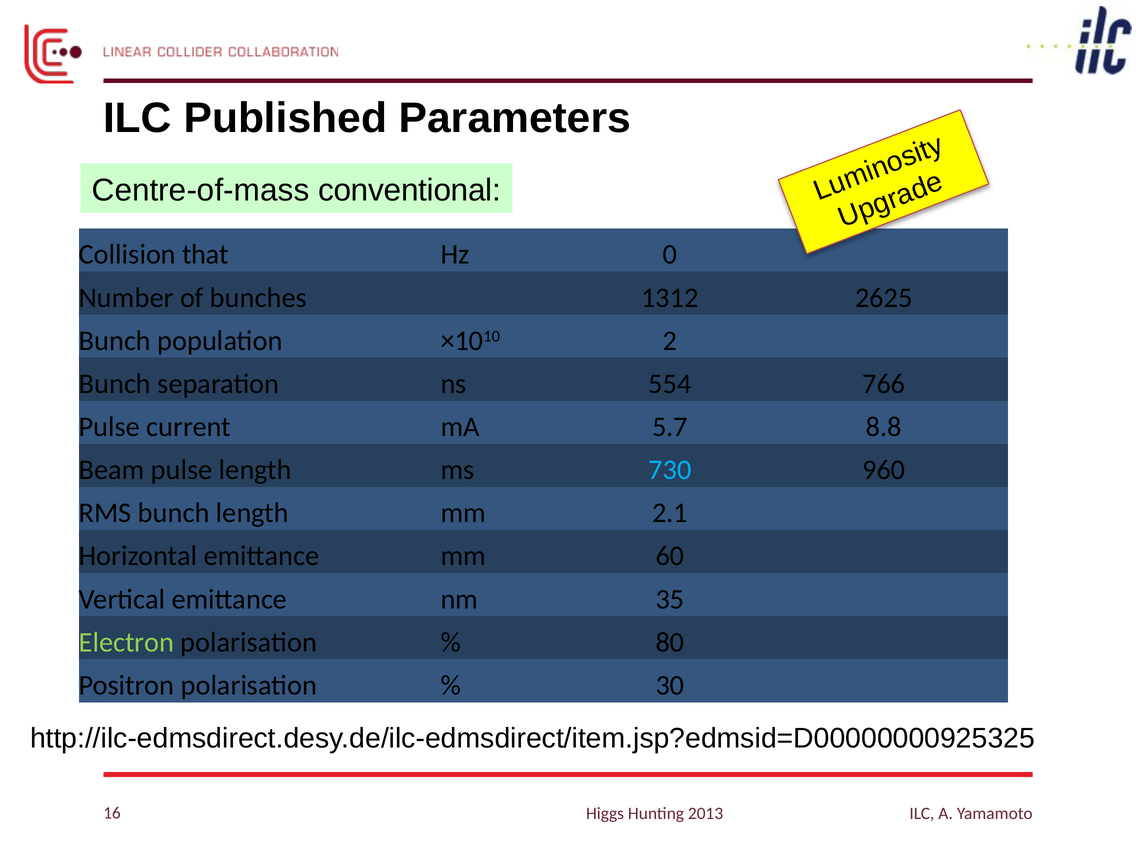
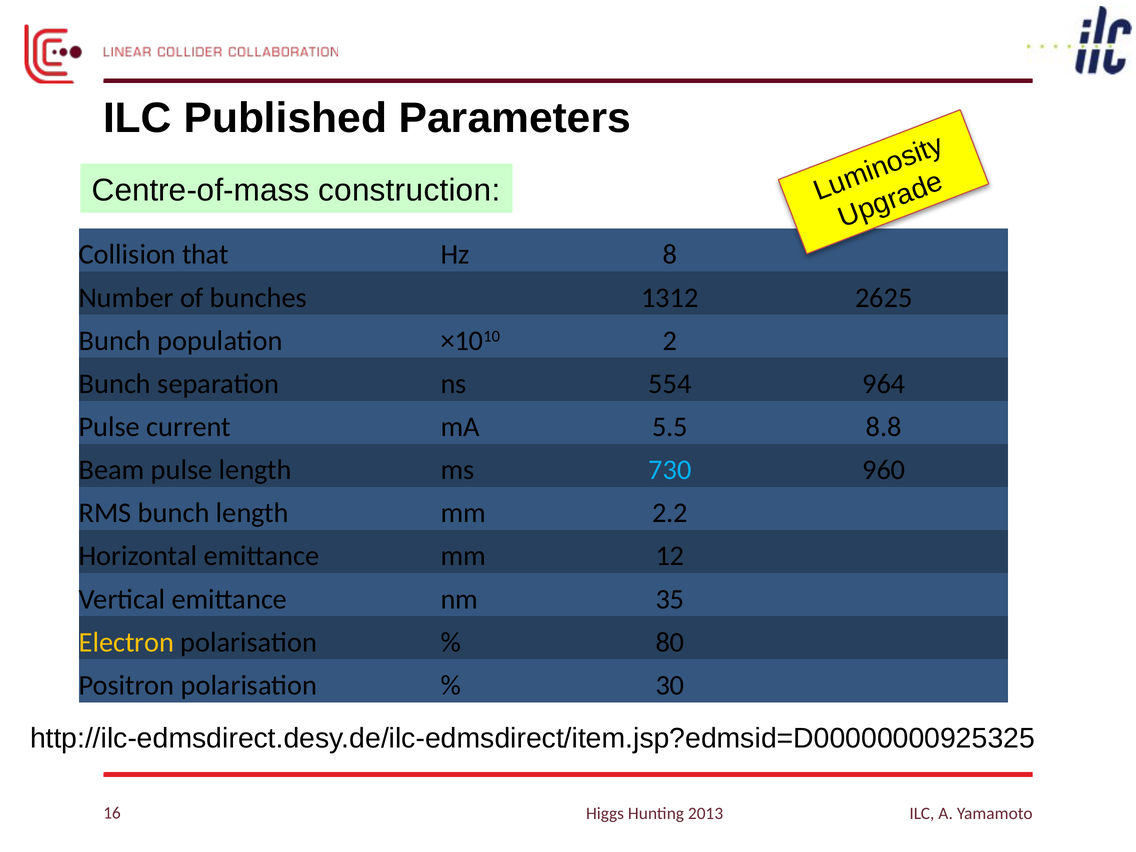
conventional: conventional -> construction
0: 0 -> 8
766: 766 -> 964
5.7: 5.7 -> 5.5
2.1: 2.1 -> 2.2
60: 60 -> 12
Electron colour: light green -> yellow
